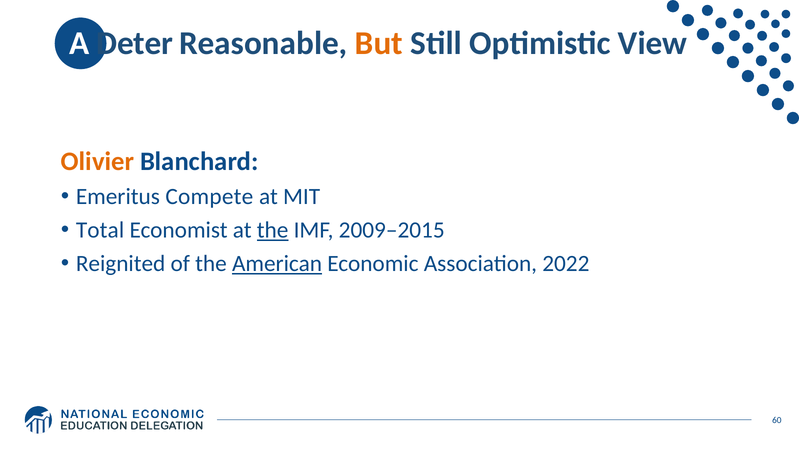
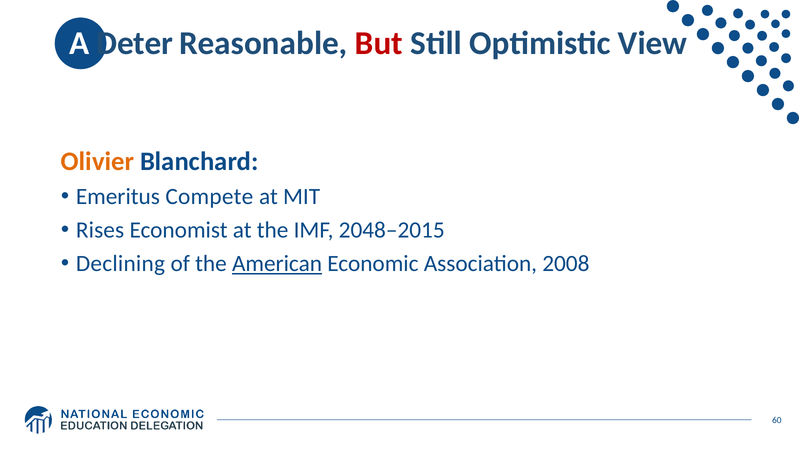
But colour: orange -> red
Total: Total -> Rises
the at (273, 230) underline: present -> none
2009–2015: 2009–2015 -> 2048–2015
Reignited: Reignited -> Declining
2022: 2022 -> 2008
